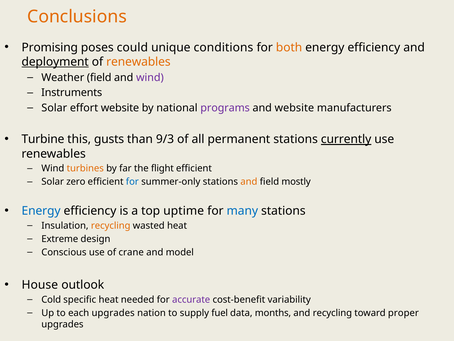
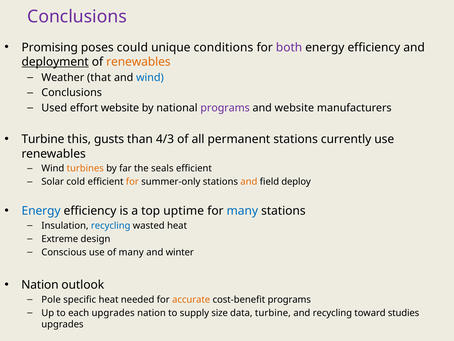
Conclusions at (77, 17) colour: orange -> purple
both colour: orange -> purple
Weather field: field -> that
wind at (150, 78) colour: purple -> blue
Instruments at (72, 93): Instruments -> Conclusions
Solar at (54, 108): Solar -> Used
9/3: 9/3 -> 4/3
currently underline: present -> none
flight: flight -> seals
zero: zero -> cold
for at (132, 182) colour: blue -> orange
mostly: mostly -> deploy
recycling at (111, 225) colour: orange -> blue
of crane: crane -> many
model: model -> winter
House at (40, 284): House -> Nation
Cold: Cold -> Pole
accurate colour: purple -> orange
cost-benefit variability: variability -> programs
fuel: fuel -> size
data months: months -> turbine
proper: proper -> studies
